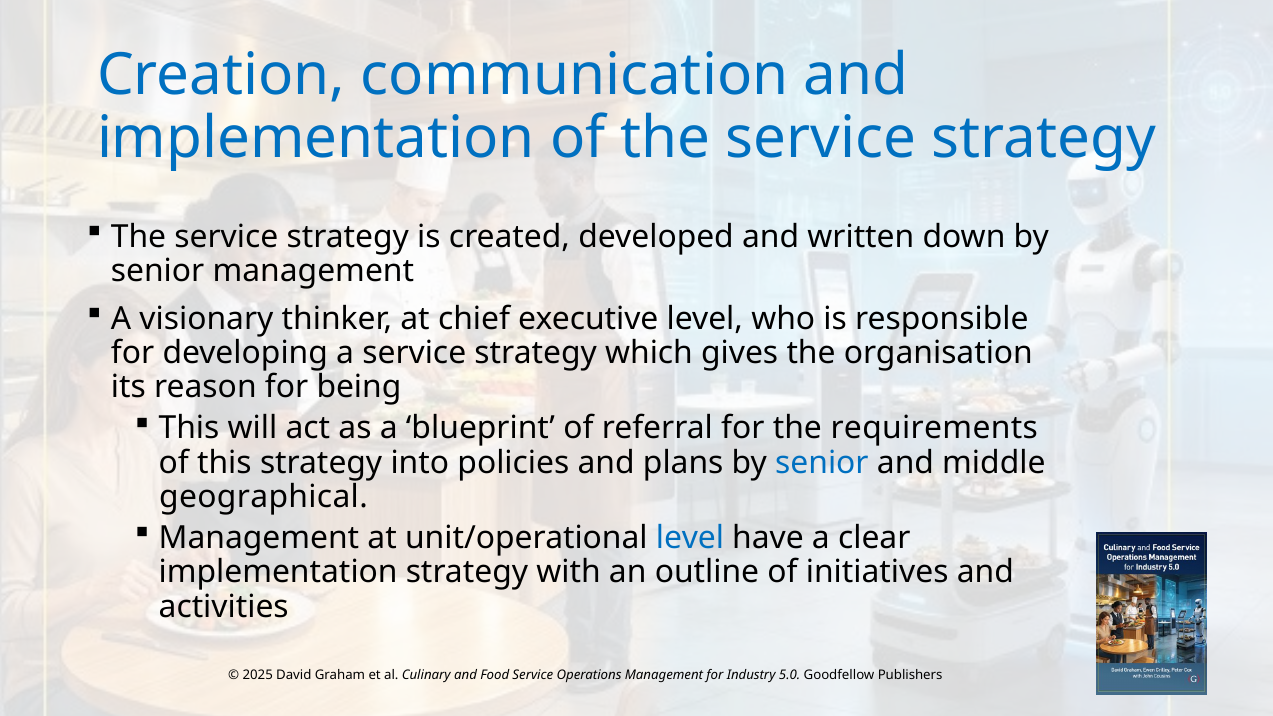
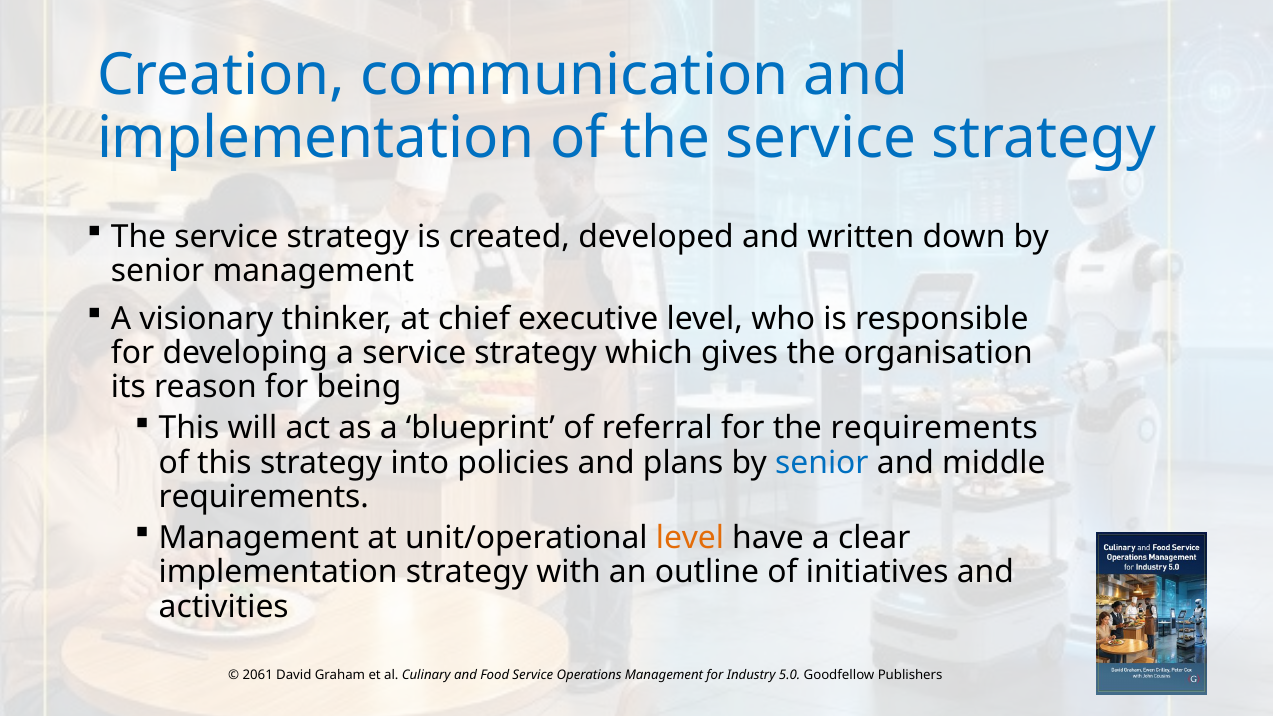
geographical at (264, 497): geographical -> requirements
level at (690, 538) colour: blue -> orange
2025: 2025 -> 2061
